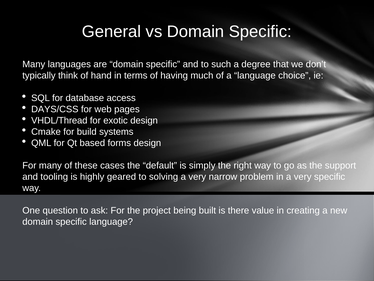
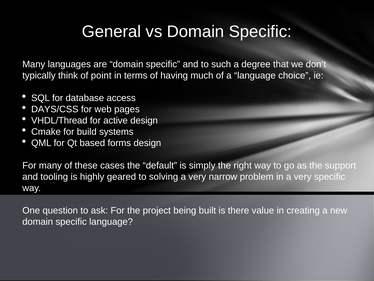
hand: hand -> point
exotic: exotic -> active
